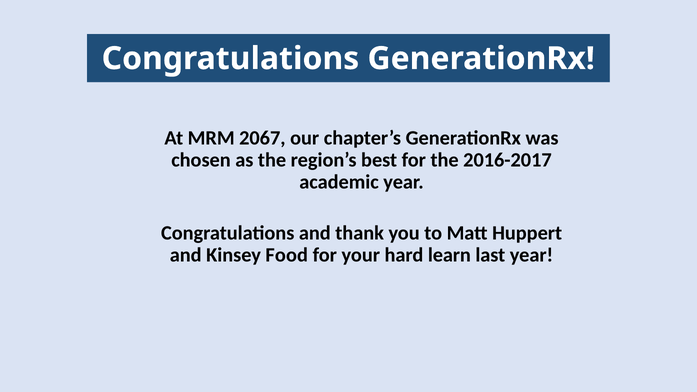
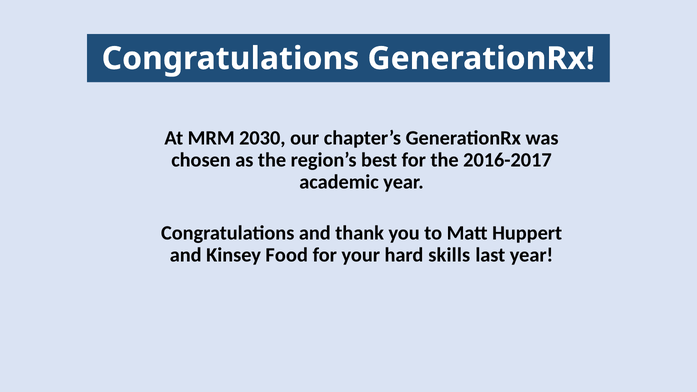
2067: 2067 -> 2030
learn: learn -> skills
